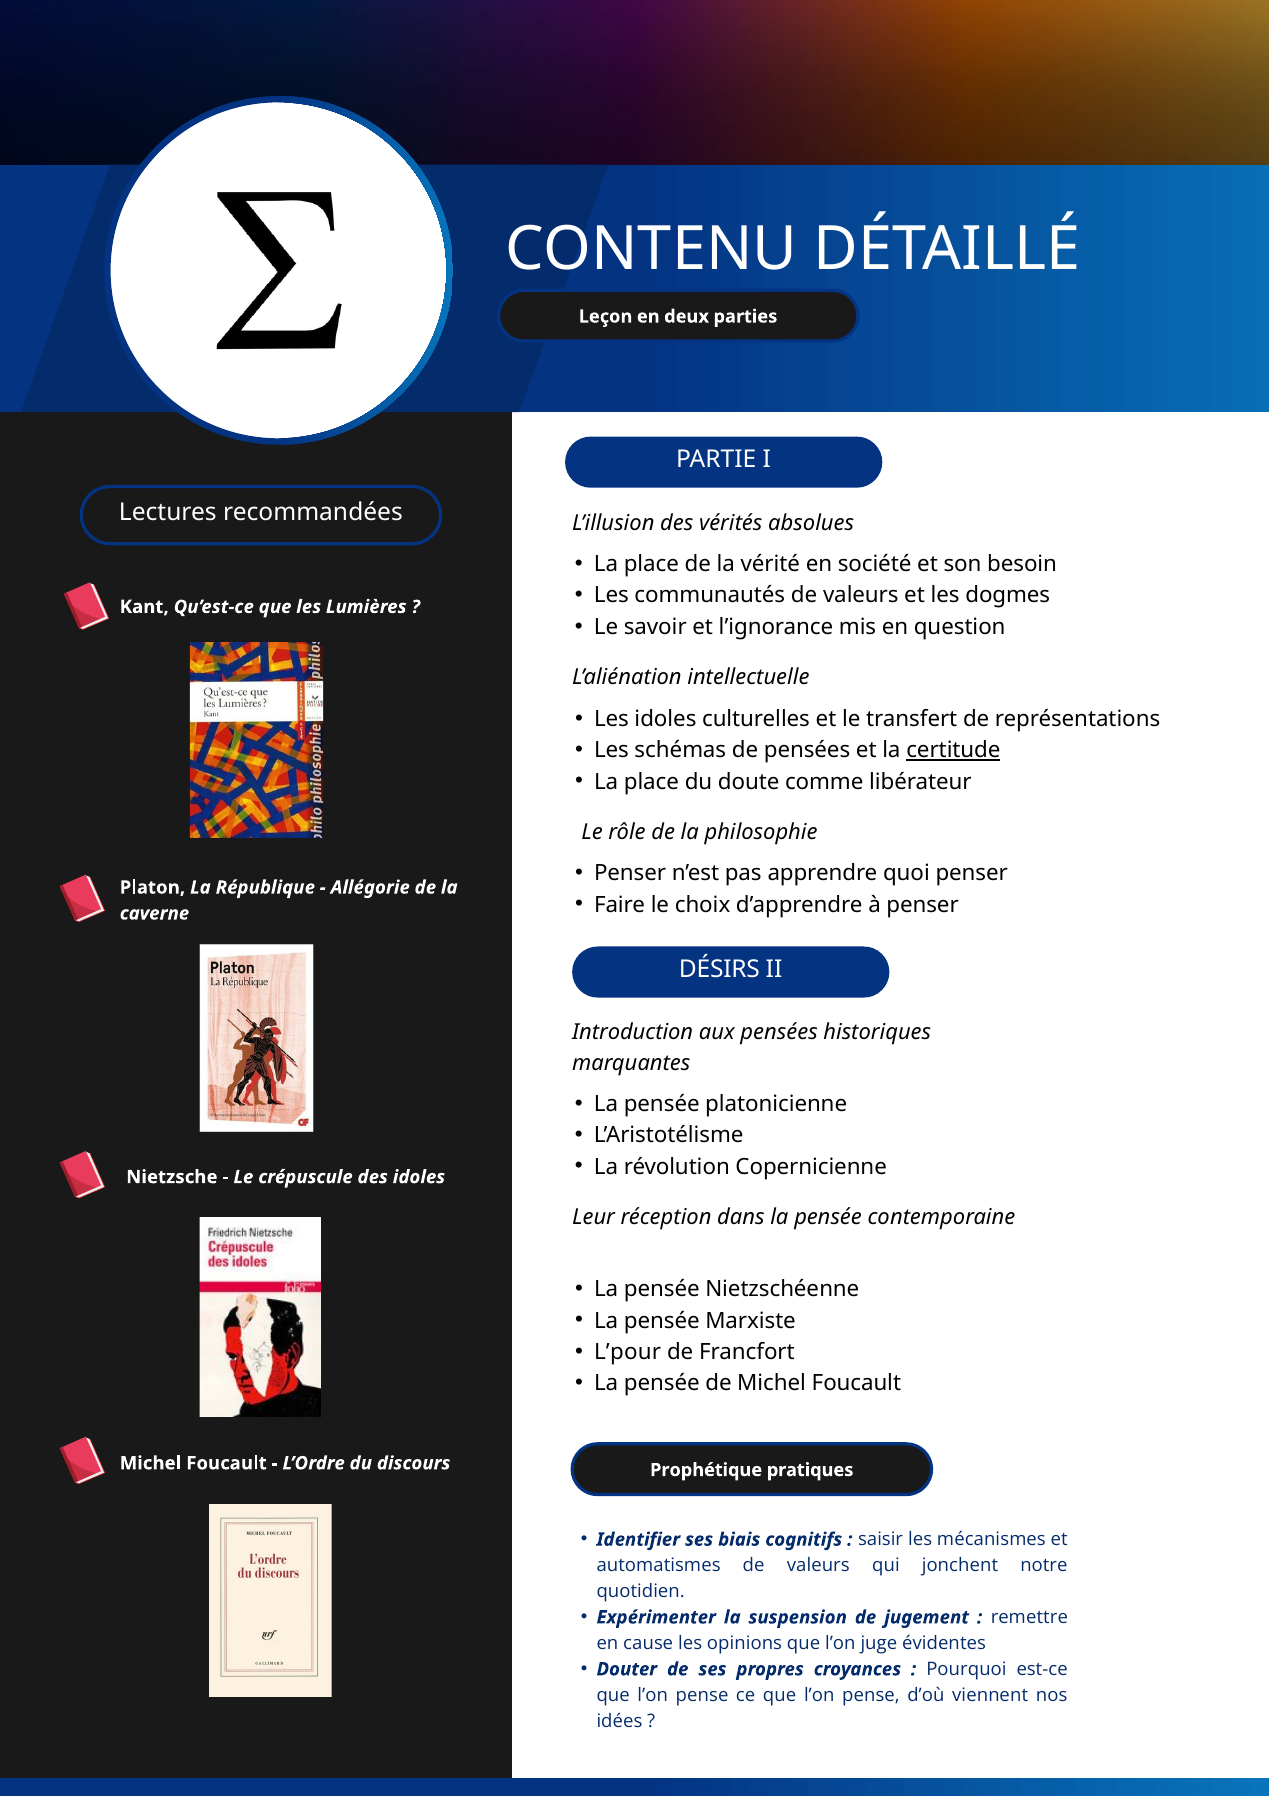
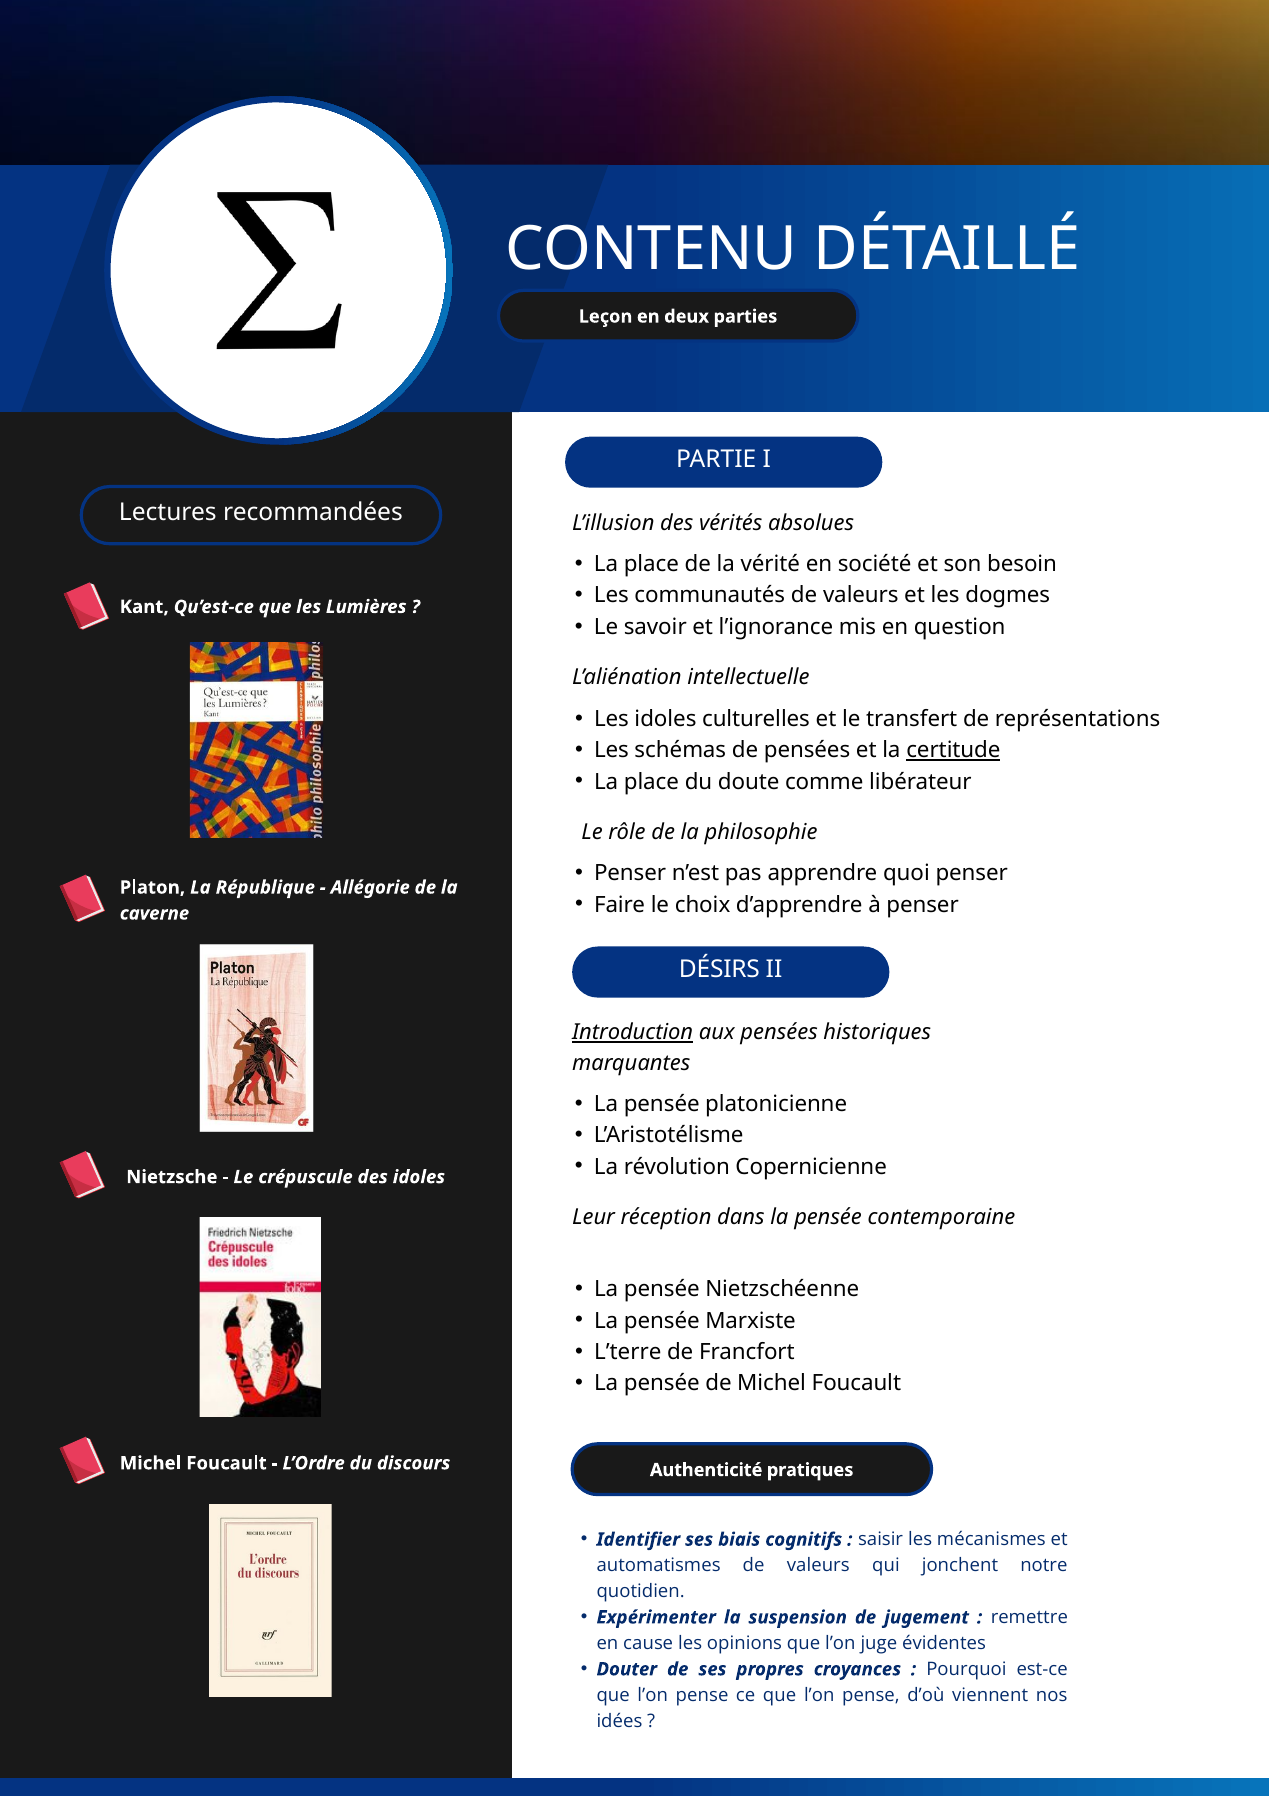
Introduction underline: none -> present
L’pour: L’pour -> L’terre
Prophétique: Prophétique -> Authenticité
